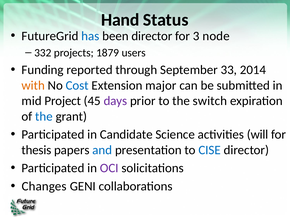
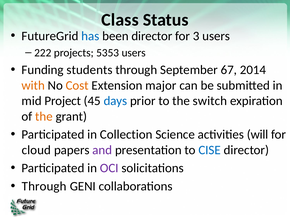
Hand: Hand -> Class
3 node: node -> users
332: 332 -> 222
1879: 1879 -> 5353
reported: reported -> students
33: 33 -> 67
Cost colour: blue -> orange
days colour: purple -> blue
the at (44, 116) colour: blue -> orange
Candidate: Candidate -> Collection
thesis: thesis -> cloud
and colour: blue -> purple
Changes at (44, 186): Changes -> Through
